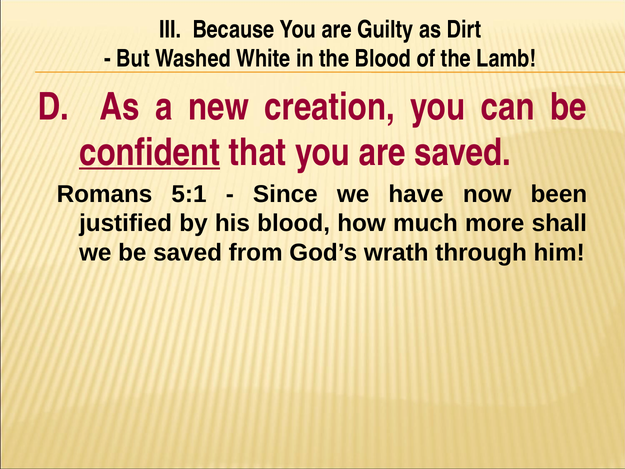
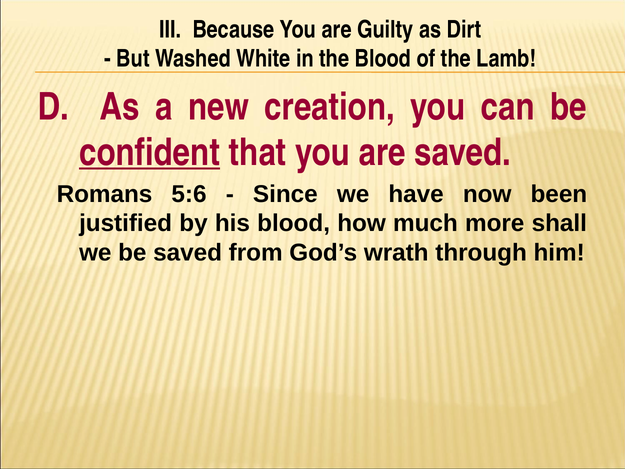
5:1: 5:1 -> 5:6
